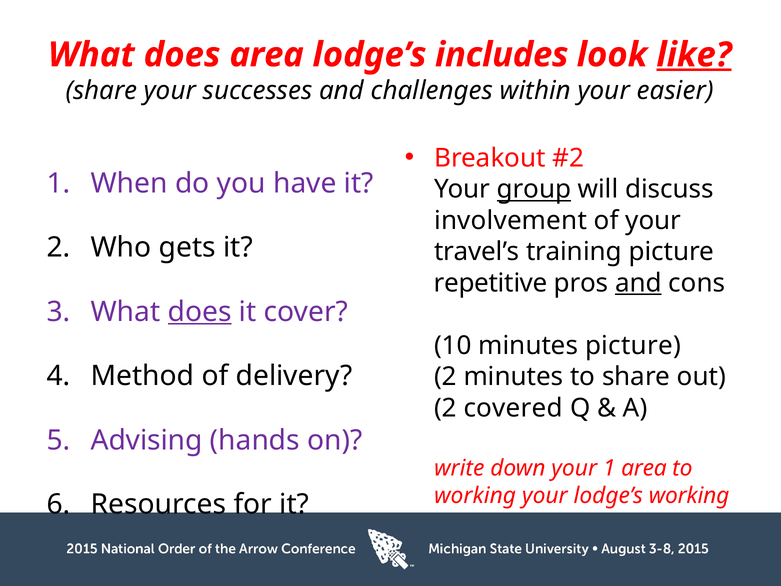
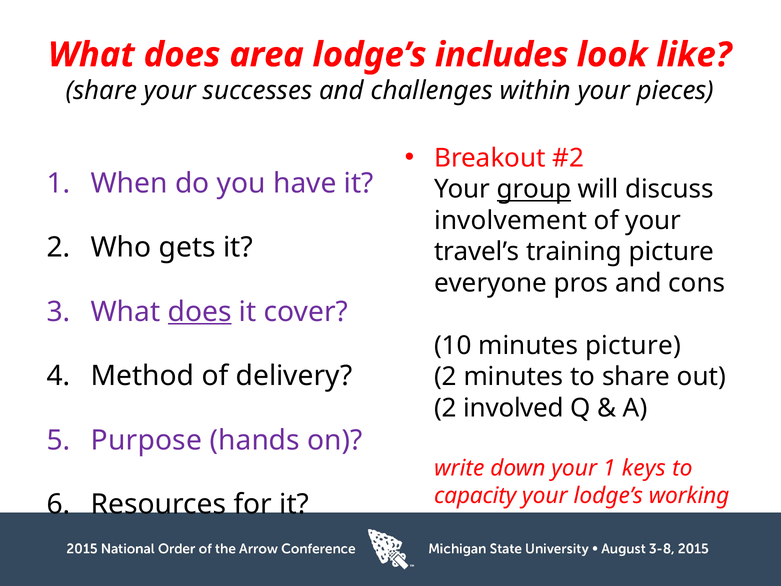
like underline: present -> none
easier: easier -> pieces
repetitive: repetitive -> everyone
and at (638, 283) underline: present -> none
covered: covered -> involved
Advising: Advising -> Purpose
1 area: area -> keys
working at (475, 496): working -> capacity
